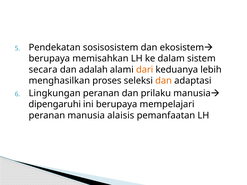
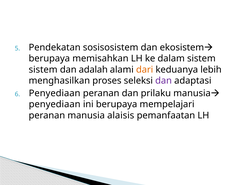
secara at (43, 70): secara -> sistem
dan at (164, 81) colour: orange -> purple
Lingkungan at (55, 93): Lingkungan -> Penyediaan
dipengaruhi at (55, 104): dipengaruhi -> penyediaan
